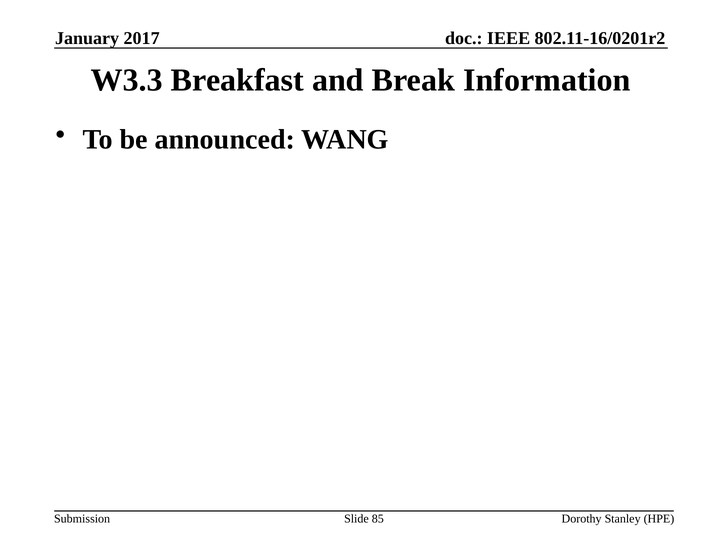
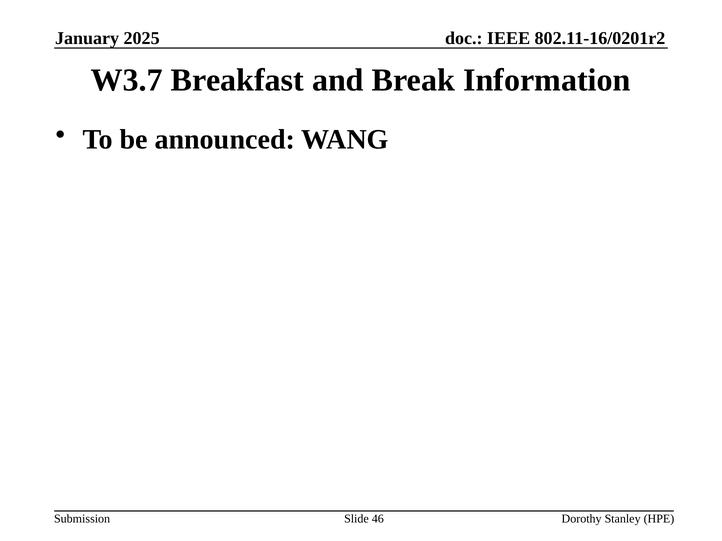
2017: 2017 -> 2025
W3.3: W3.3 -> W3.7
85: 85 -> 46
